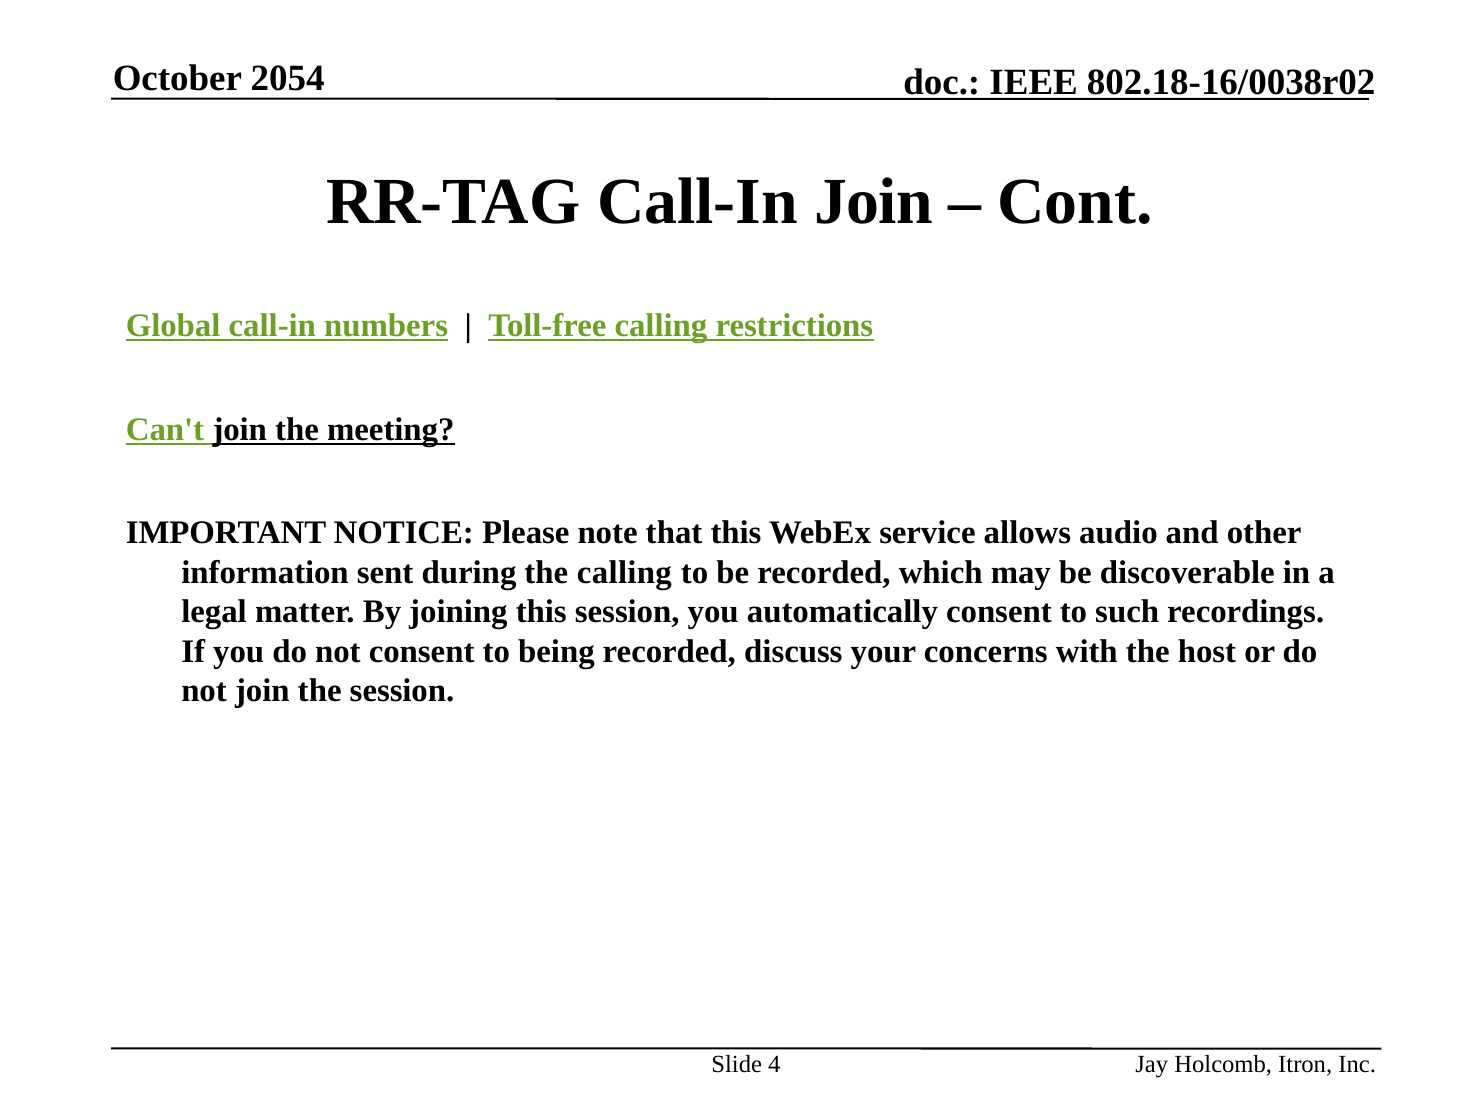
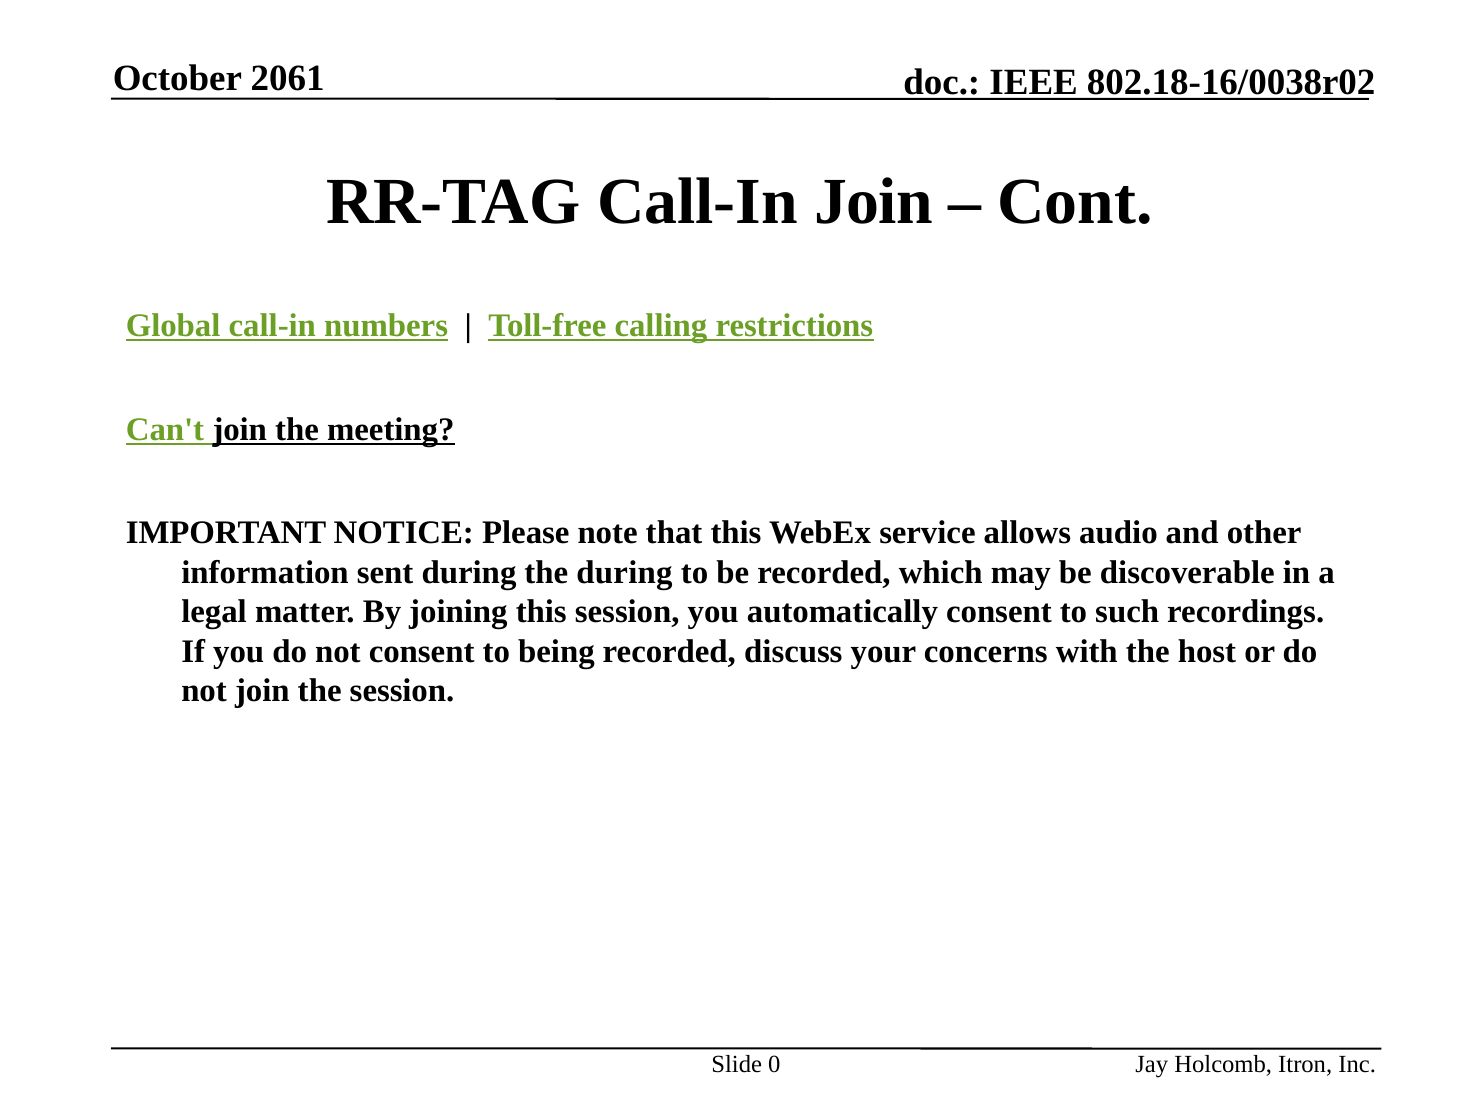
2054: 2054 -> 2061
the calling: calling -> during
4: 4 -> 0
